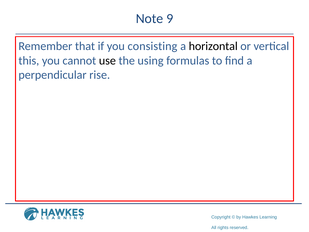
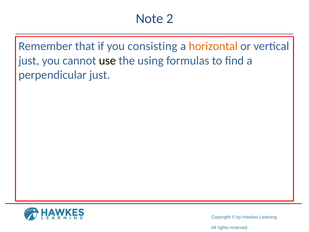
9: 9 -> 2
horizontal colour: black -> orange
this at (29, 61): this -> just
perpendicular rise: rise -> just
